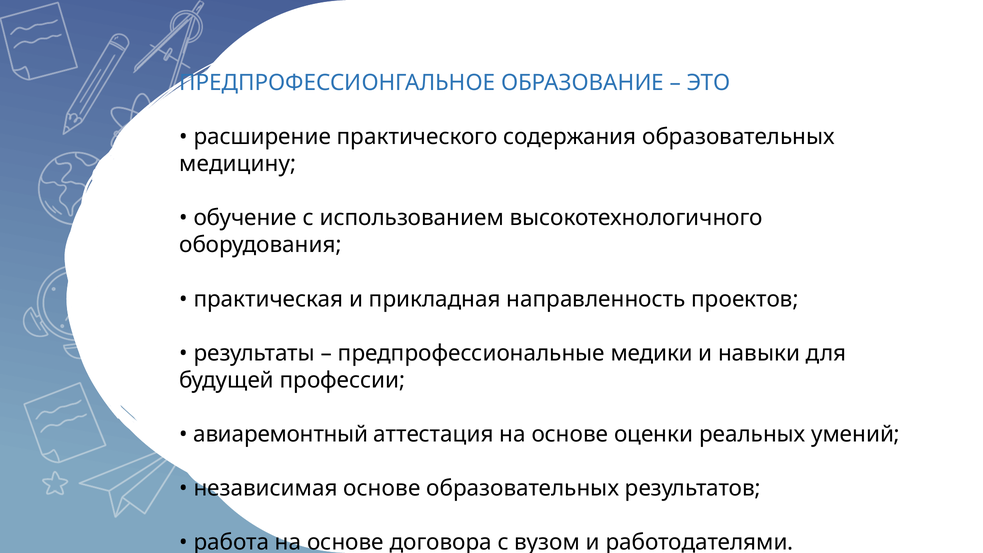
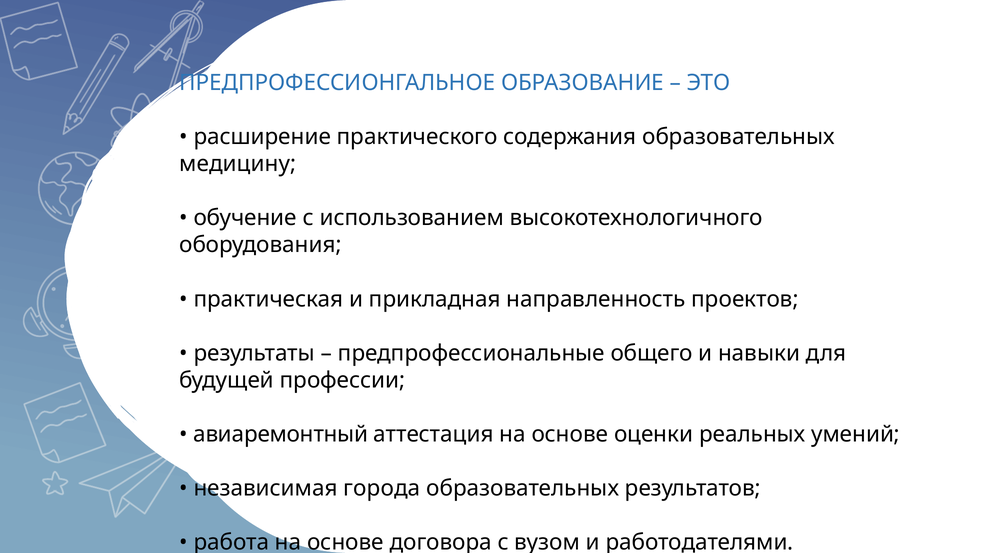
медики: медики -> общего
независимая основе: основе -> города
